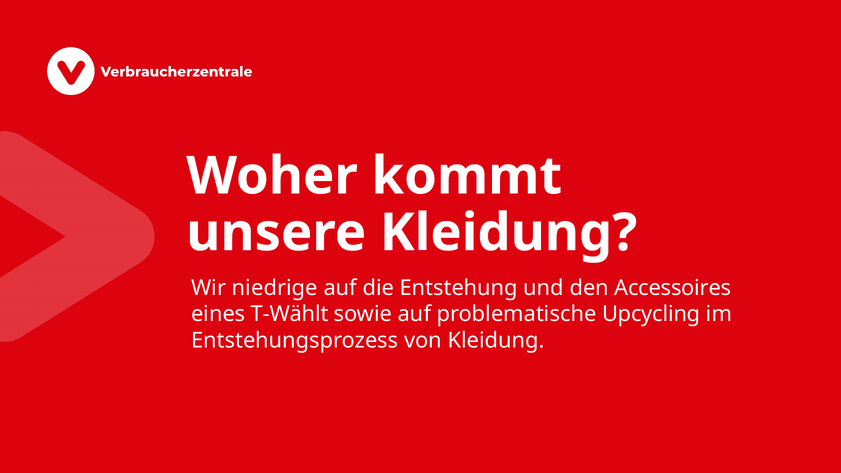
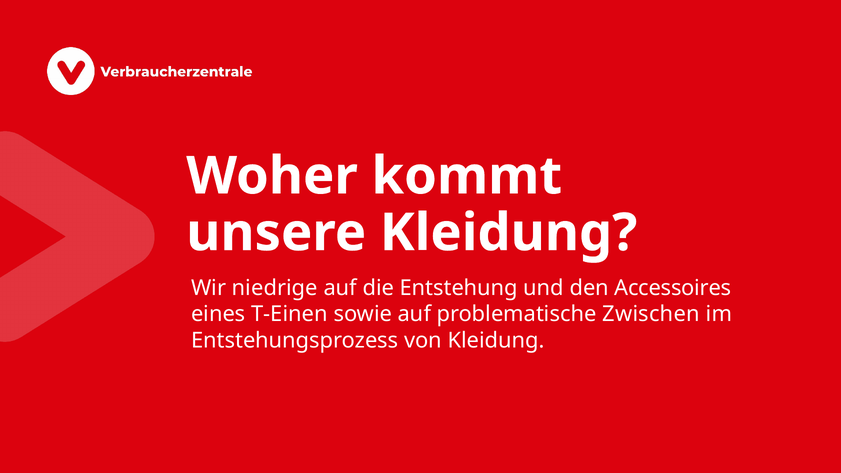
T-Wählt: T-Wählt -> T-Einen
Upcycling: Upcycling -> Zwischen
